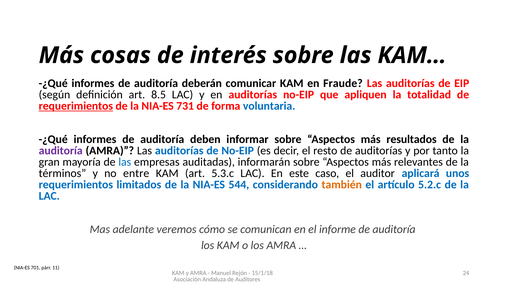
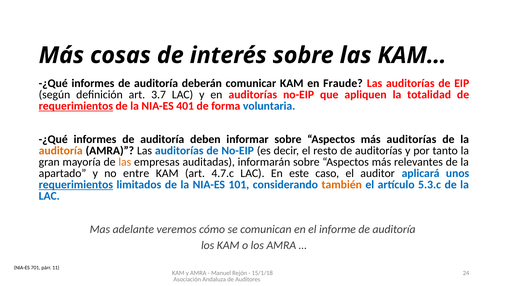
8.5: 8.5 -> 3.7
731: 731 -> 401
más resultados: resultados -> auditorías
auditoría at (61, 150) colour: purple -> orange
las at (125, 162) colour: blue -> orange
términos: términos -> apartado
5.3.c: 5.3.c -> 4.7.c
requerimientos at (76, 184) underline: none -> present
544: 544 -> 101
5.2.c: 5.2.c -> 5.3.c
